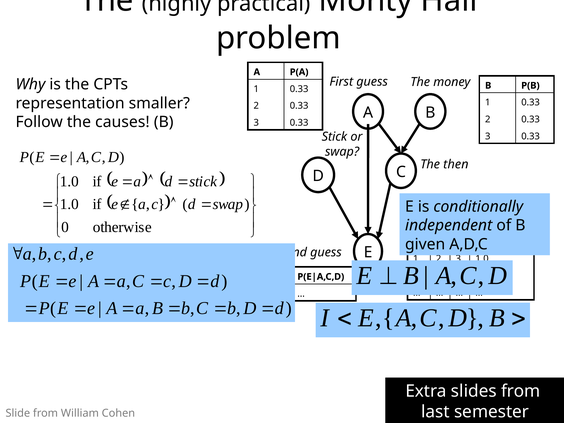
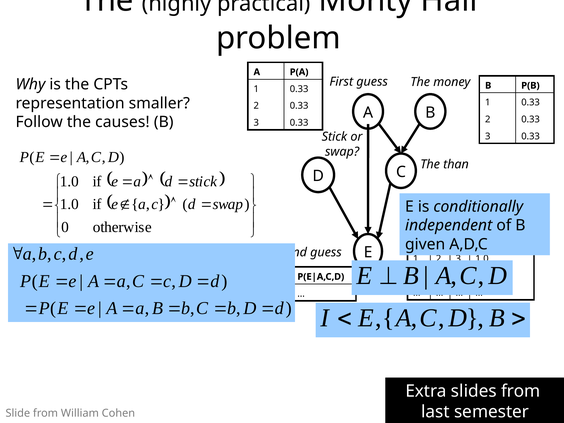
then: then -> than
